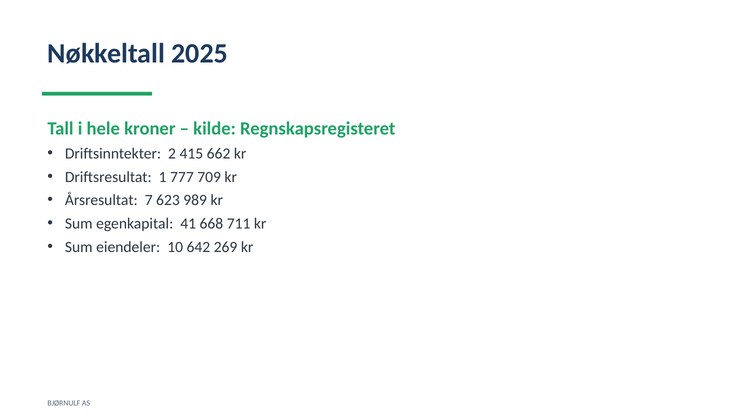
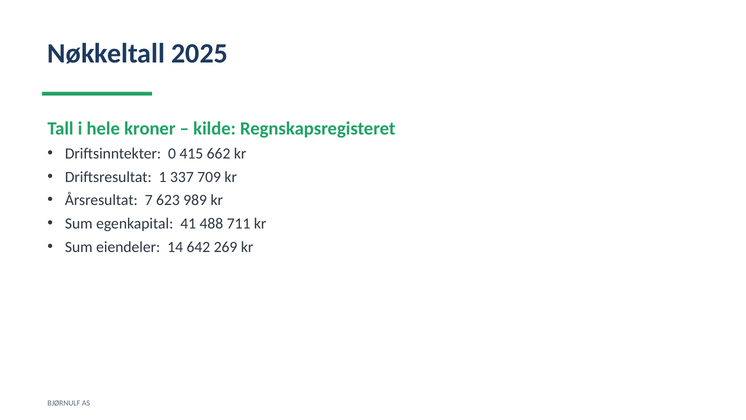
2: 2 -> 0
777: 777 -> 337
668: 668 -> 488
10: 10 -> 14
